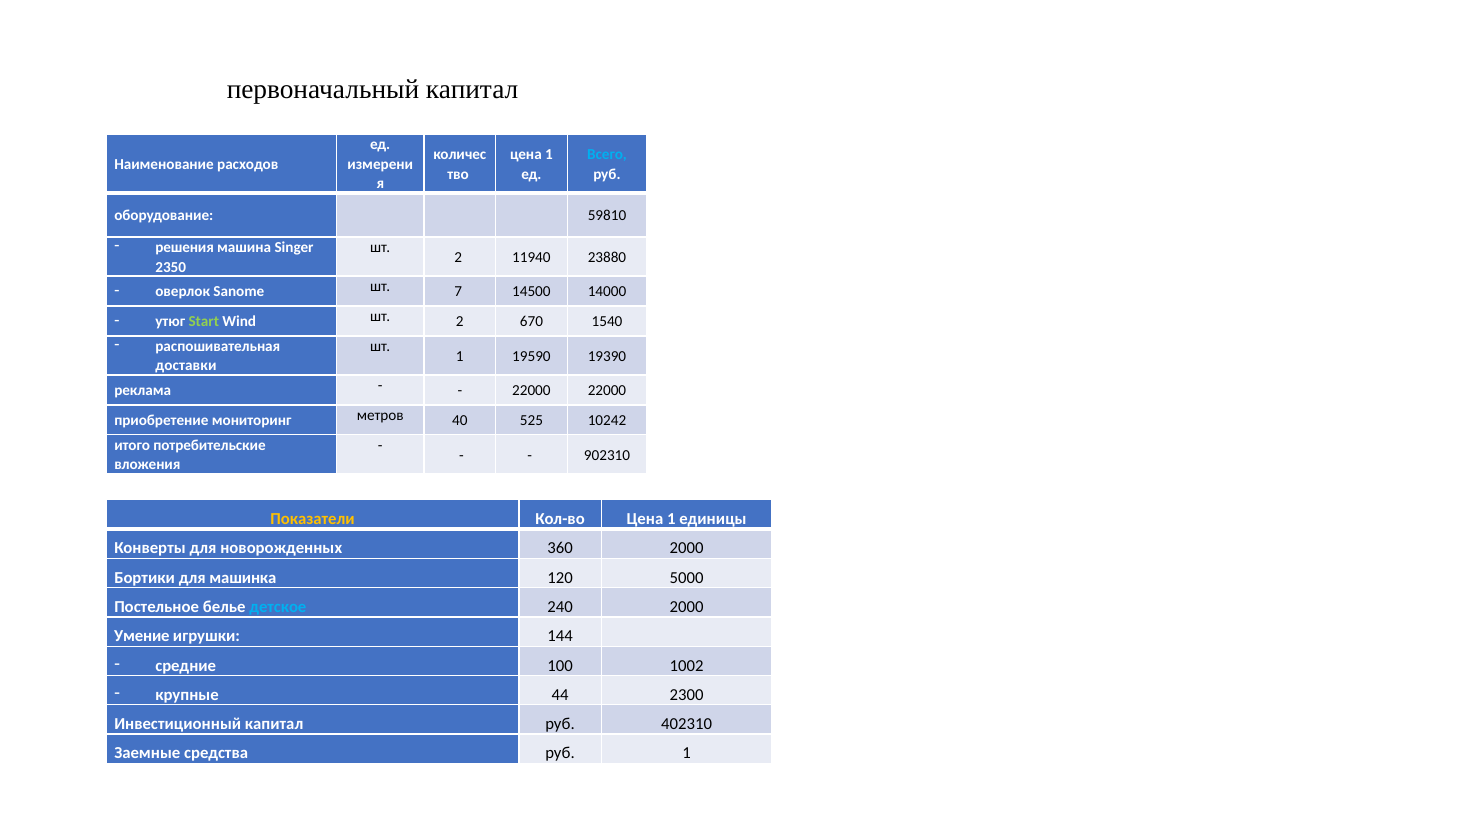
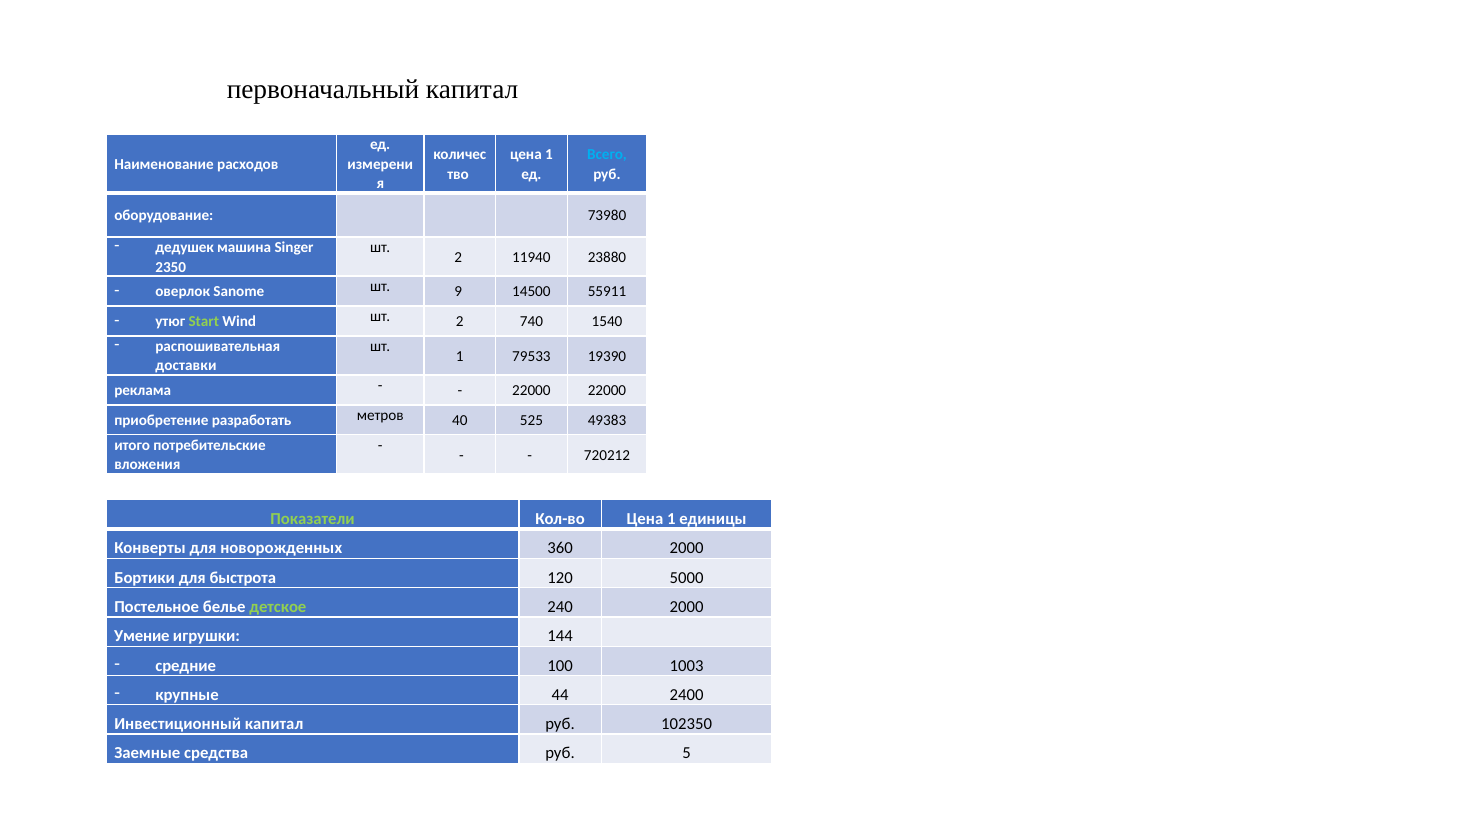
59810: 59810 -> 73980
решения: решения -> дедушек
7: 7 -> 9
14000: 14000 -> 55911
670: 670 -> 740
19590: 19590 -> 79533
мониторинг: мониторинг -> разработать
10242: 10242 -> 49383
902310: 902310 -> 720212
Показатели colour: yellow -> light green
машинка: машинка -> быстрота
детское colour: light blue -> light green
1002: 1002 -> 1003
2300: 2300 -> 2400
402310: 402310 -> 102350
руб 1: 1 -> 5
